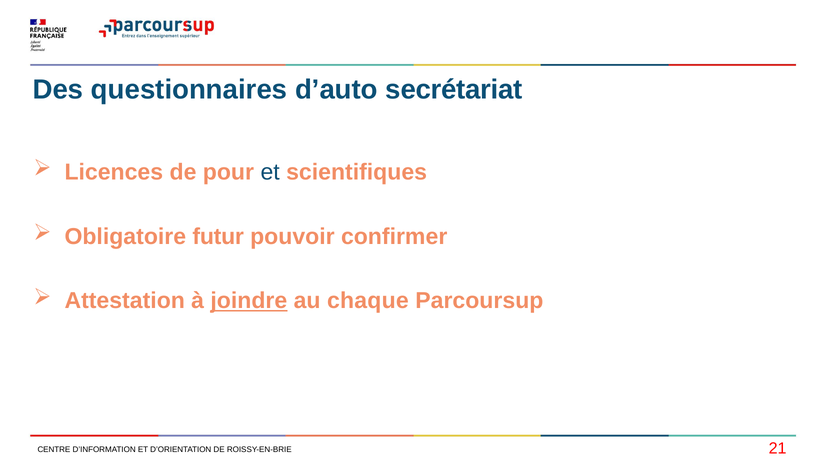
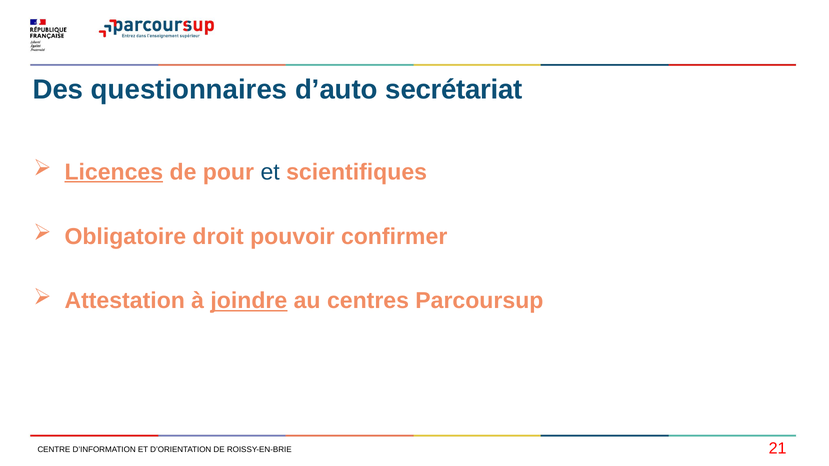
Licences underline: none -> present
futur: futur -> droit
chaque: chaque -> centres
